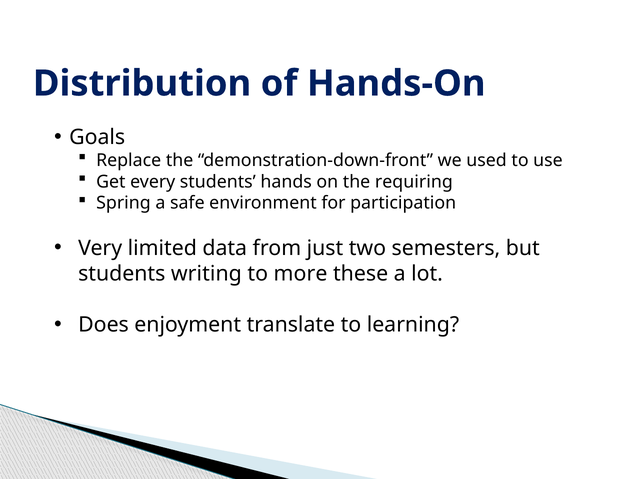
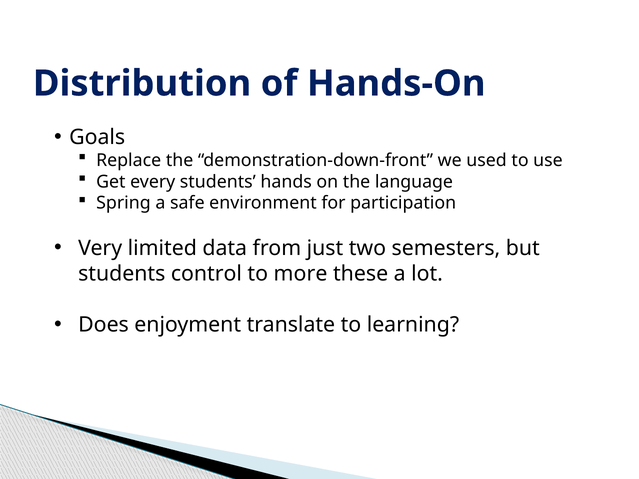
requiring: requiring -> language
writing: writing -> control
